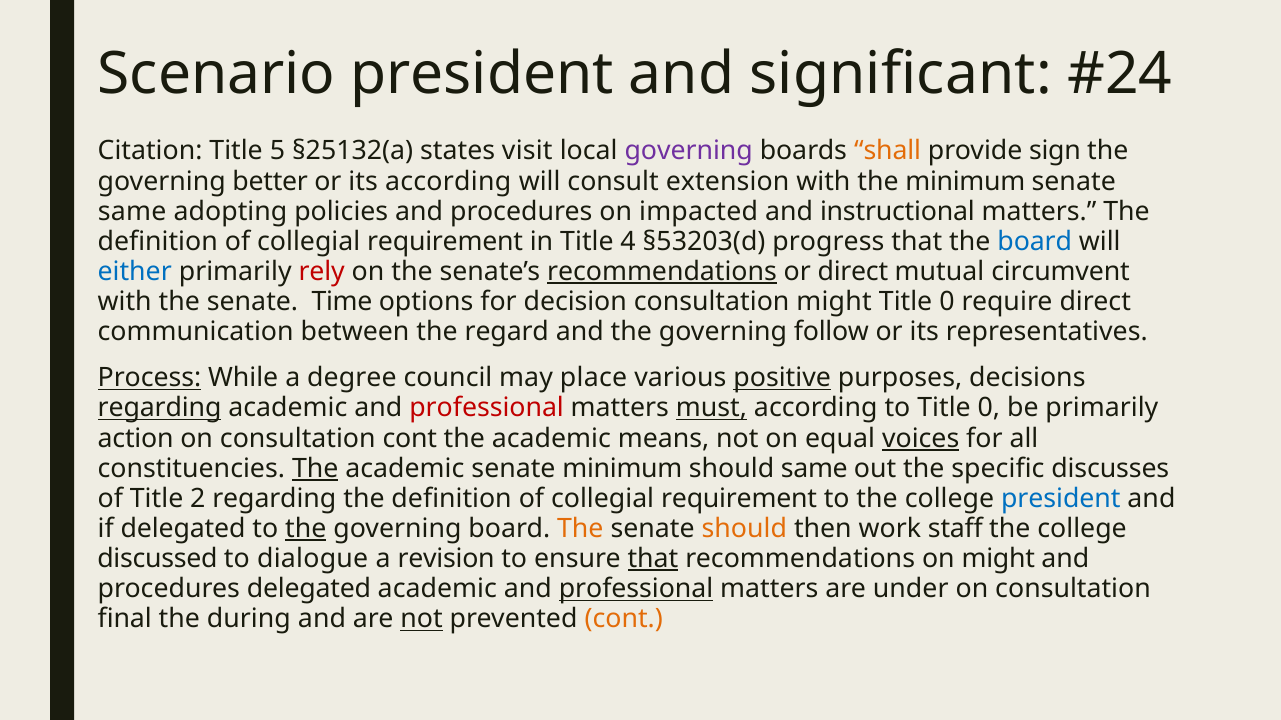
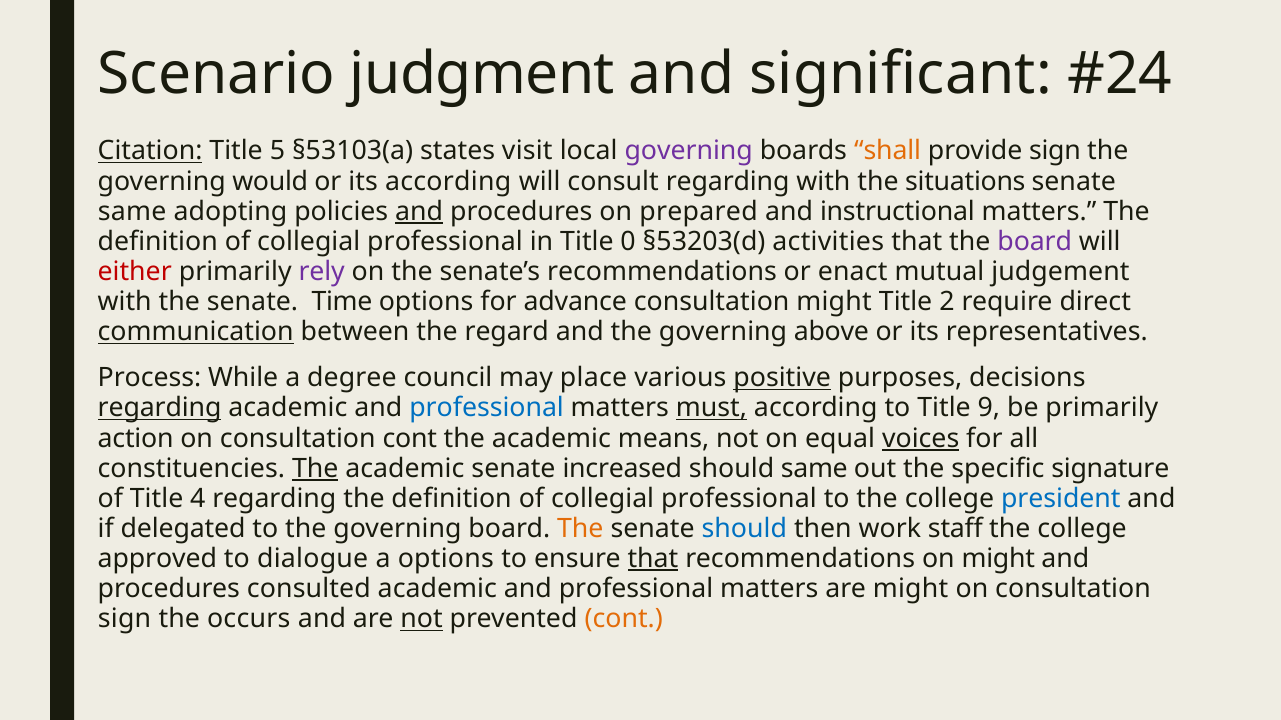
Scenario president: president -> judgment
Citation underline: none -> present
§25132(a: §25132(a -> §53103(a
better: better -> would
consult extension: extension -> regarding
the minimum: minimum -> situations
and at (419, 212) underline: none -> present
impacted: impacted -> prepared
requirement at (445, 242): requirement -> professional
4: 4 -> 0
progress: progress -> activities
board at (1035, 242) colour: blue -> purple
either colour: blue -> red
rely colour: red -> purple
recommendations at (662, 272) underline: present -> none
or direct: direct -> enact
circumvent: circumvent -> judgement
decision: decision -> advance
0 at (947, 302): 0 -> 2
communication underline: none -> present
follow: follow -> above
Process underline: present -> none
professional at (487, 409) colour: red -> blue
to Title 0: 0 -> 9
senate minimum: minimum -> increased
discusses: discusses -> signature
2: 2 -> 4
requirement at (739, 499): requirement -> professional
the at (306, 529) underline: present -> none
should at (744, 529) colour: orange -> blue
discussed: discussed -> approved
a revision: revision -> options
procedures delegated: delegated -> consulted
professional at (636, 589) underline: present -> none
are under: under -> might
final at (125, 620): final -> sign
during: during -> occurs
